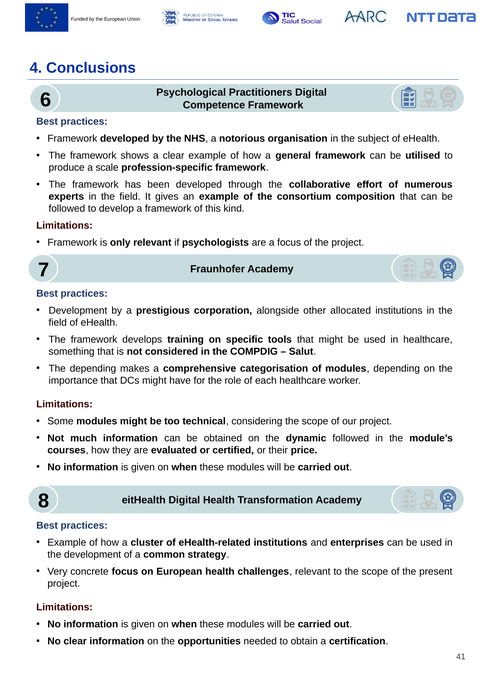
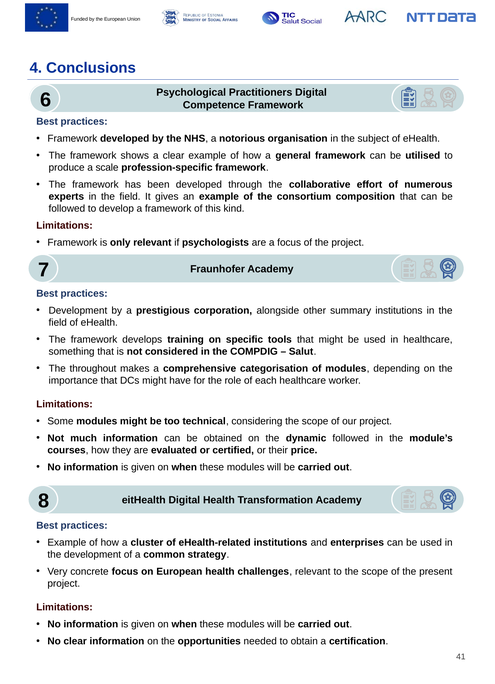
allocated: allocated -> summary
The depending: depending -> throughout
